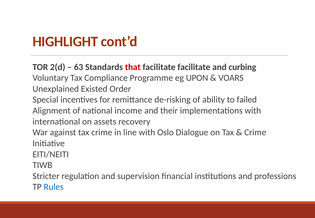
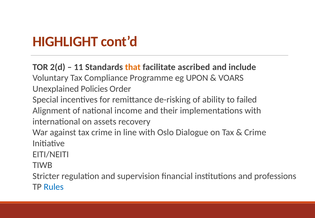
63: 63 -> 11
that colour: red -> orange
facilitate facilitate: facilitate -> ascribed
curbing: curbing -> include
Existed: Existed -> Policies
